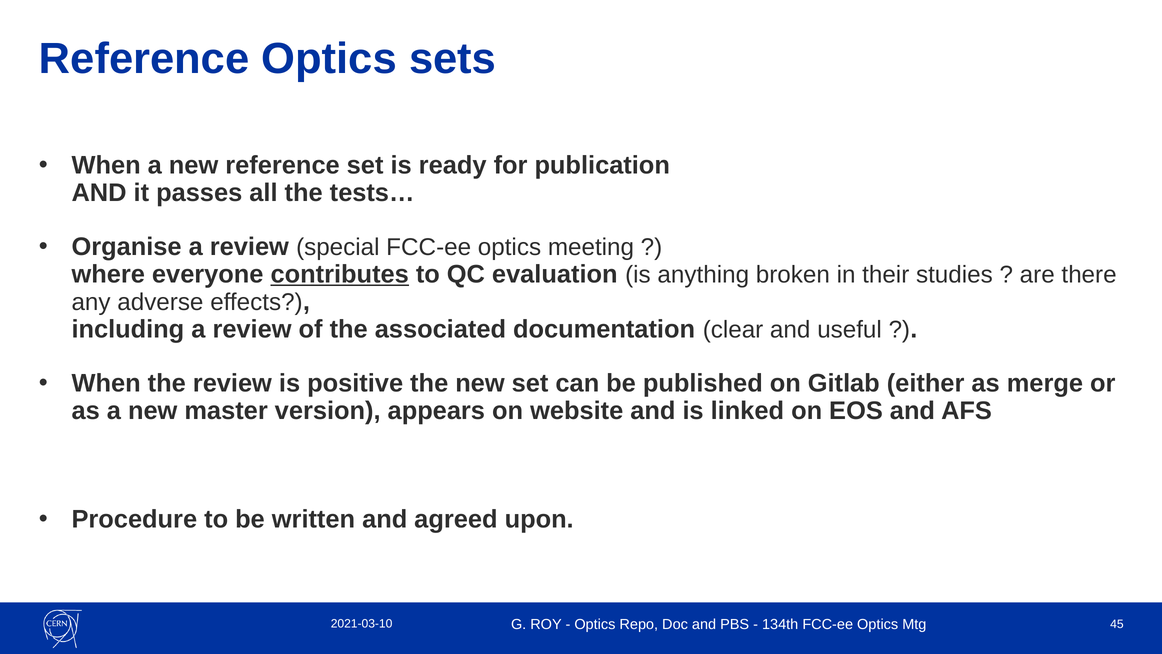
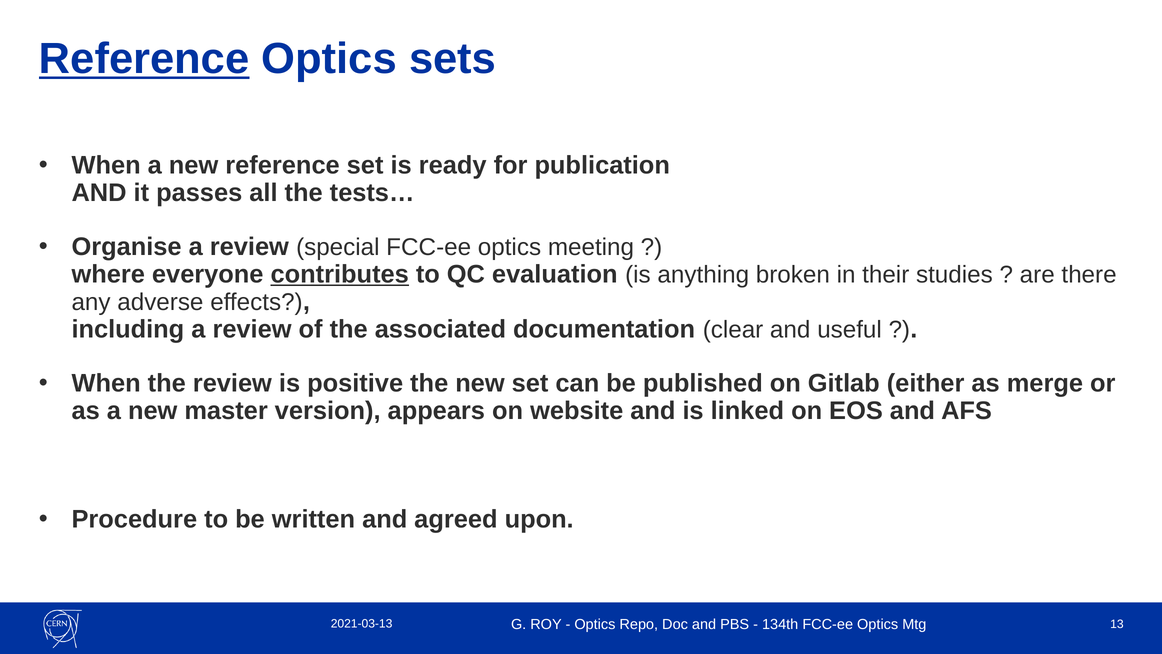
Reference at (144, 59) underline: none -> present
45: 45 -> 13
2021-03-10: 2021-03-10 -> 2021-03-13
